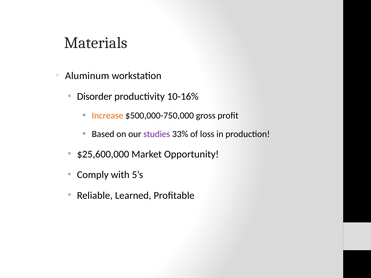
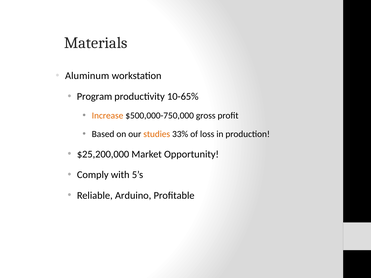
Disorder: Disorder -> Program
10-16%: 10-16% -> 10-65%
studies colour: purple -> orange
$25,600,000: $25,600,000 -> $25,200,000
Learned: Learned -> Arduino
